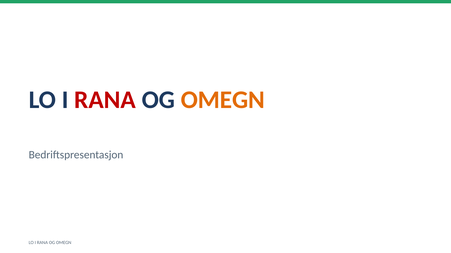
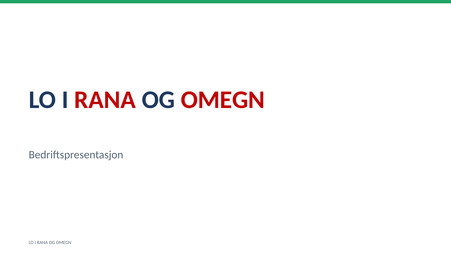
OMEGN at (223, 100) colour: orange -> red
